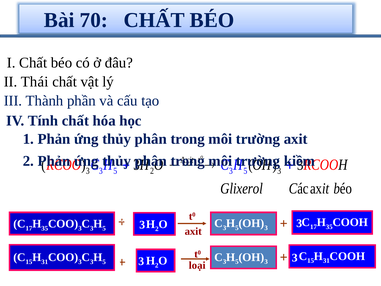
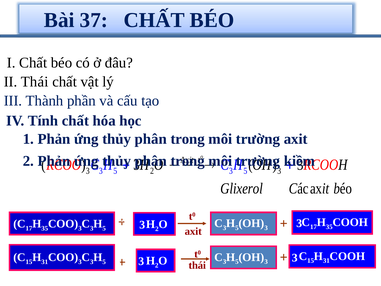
70: 70 -> 37
loại at (197, 265): loại -> thái
